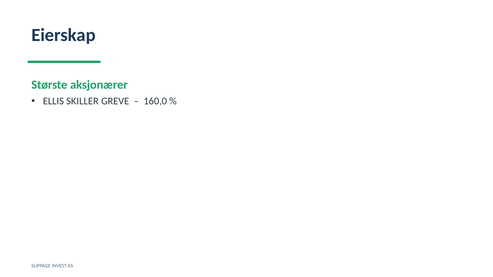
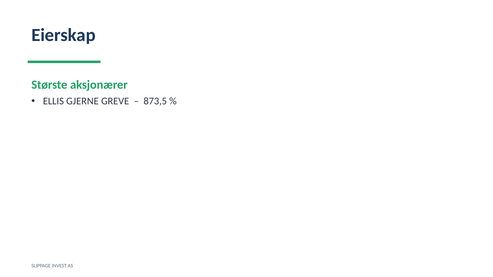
SKILLER: SKILLER -> GJERNE
160,0: 160,0 -> 873,5
